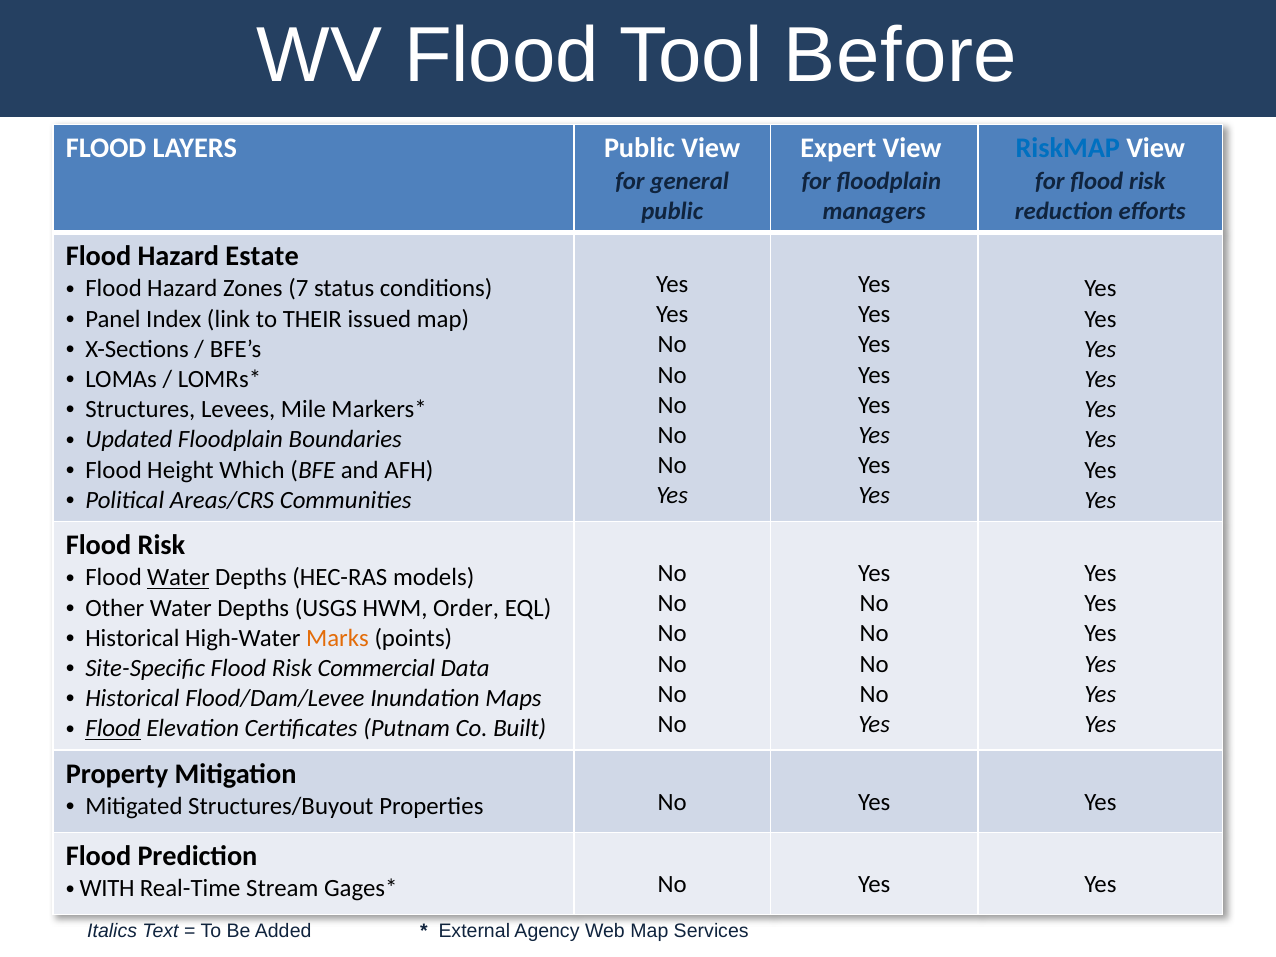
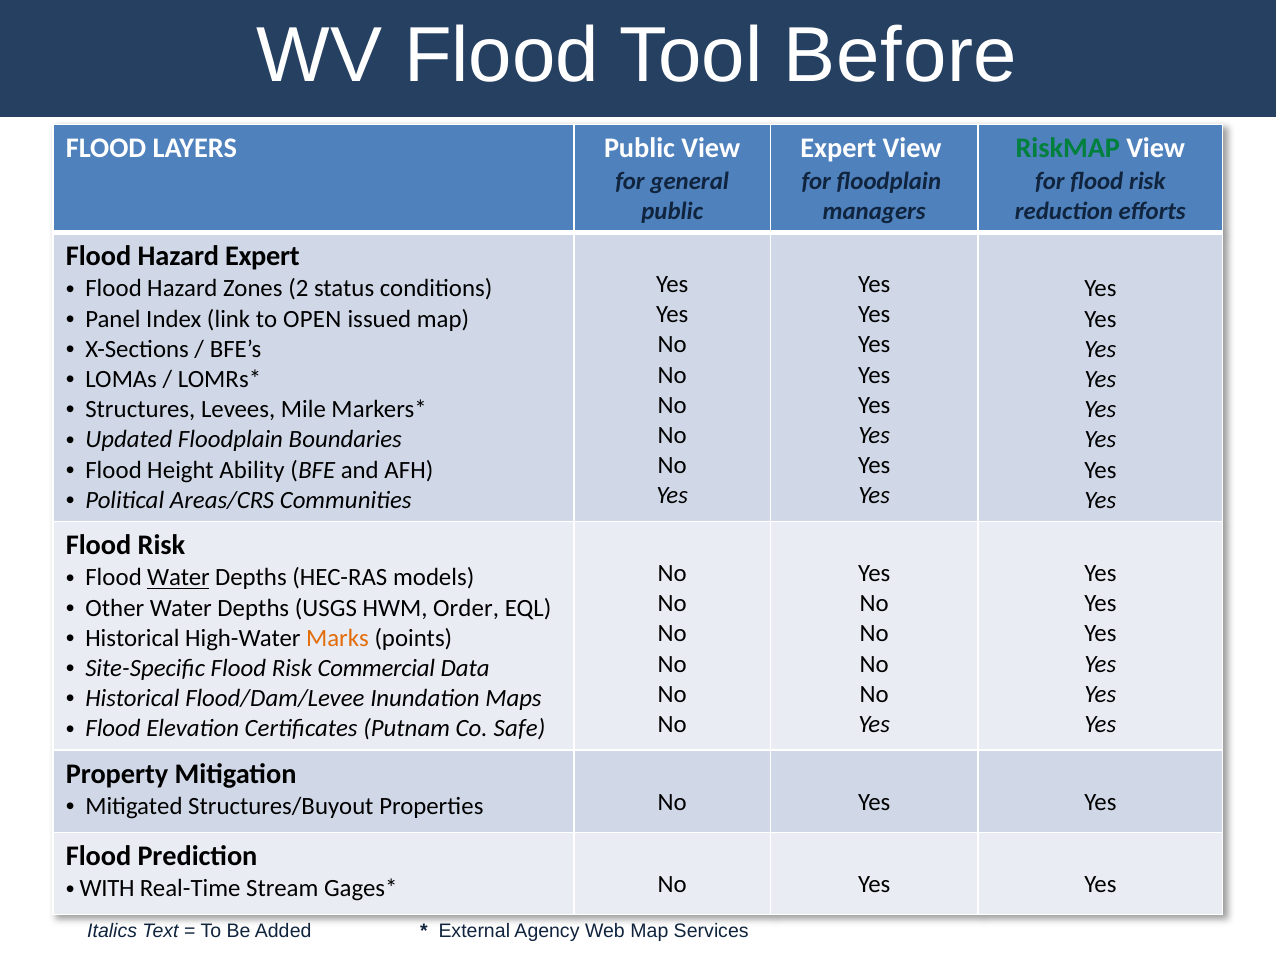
RiskMAP colour: blue -> green
Hazard Estate: Estate -> Expert
7: 7 -> 2
THEIR: THEIR -> OPEN
Which: Which -> Ability
Flood at (113, 729) underline: present -> none
Built: Built -> Safe
